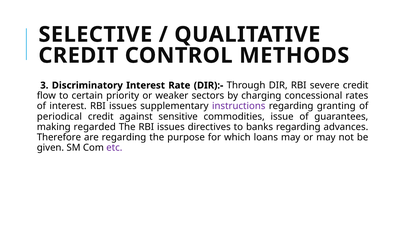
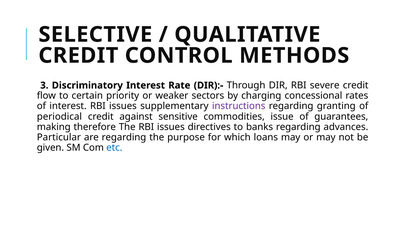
regarded: regarded -> therefore
Therefore: Therefore -> Particular
etc colour: purple -> blue
